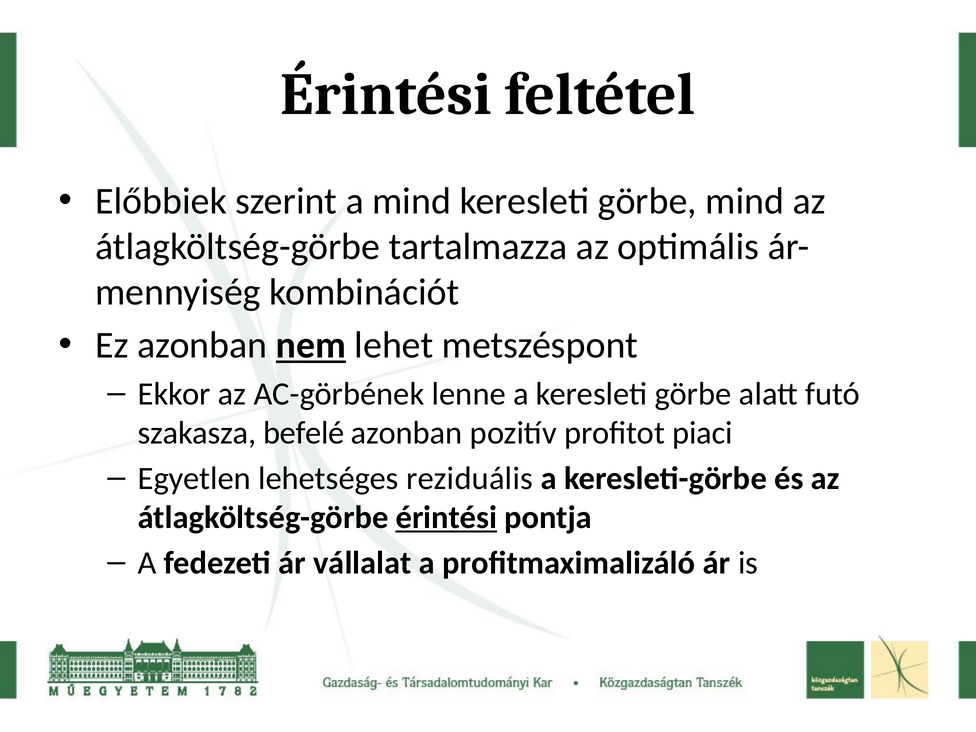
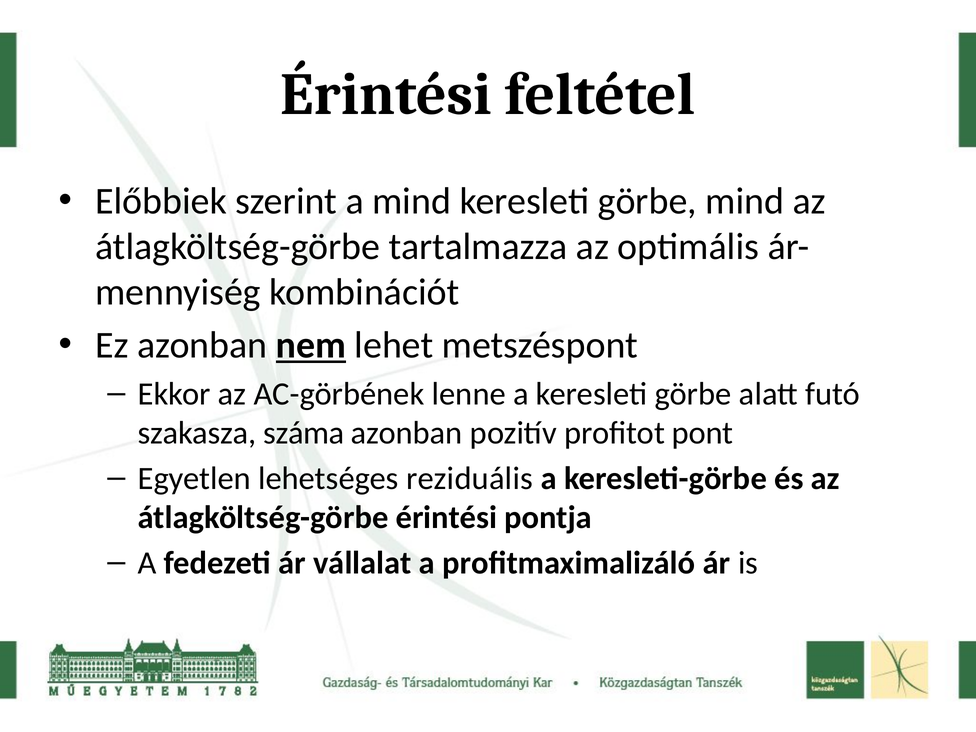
befelé: befelé -> száma
piaci: piaci -> pont
érintési at (446, 517) underline: present -> none
